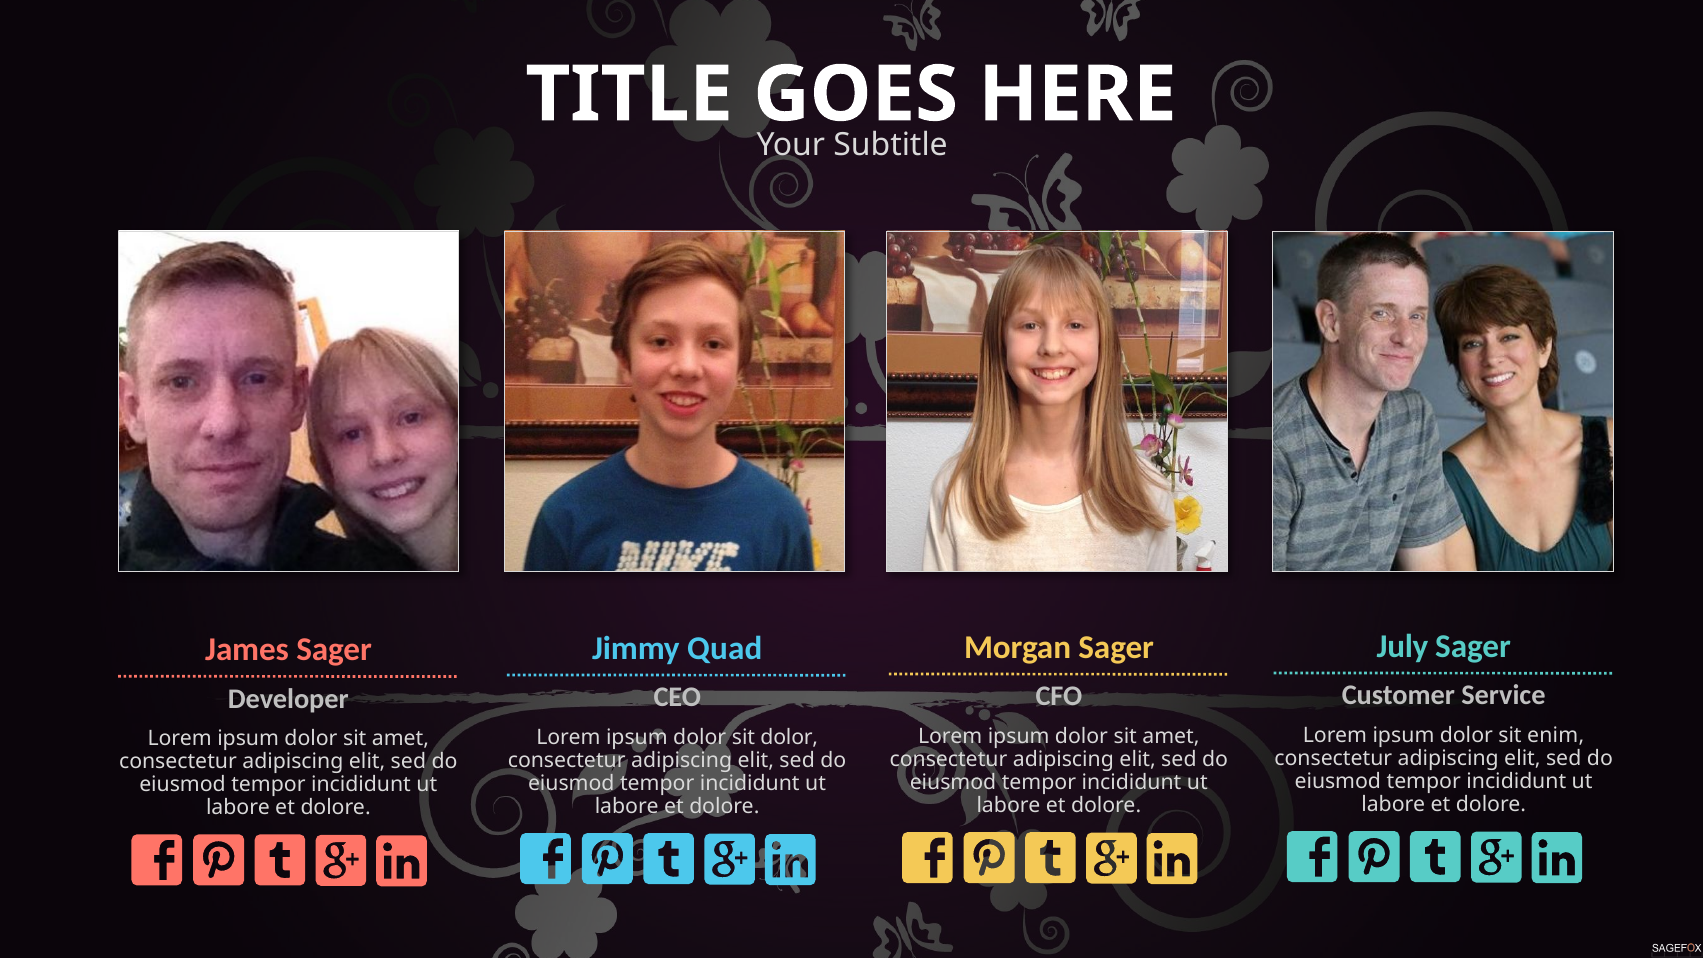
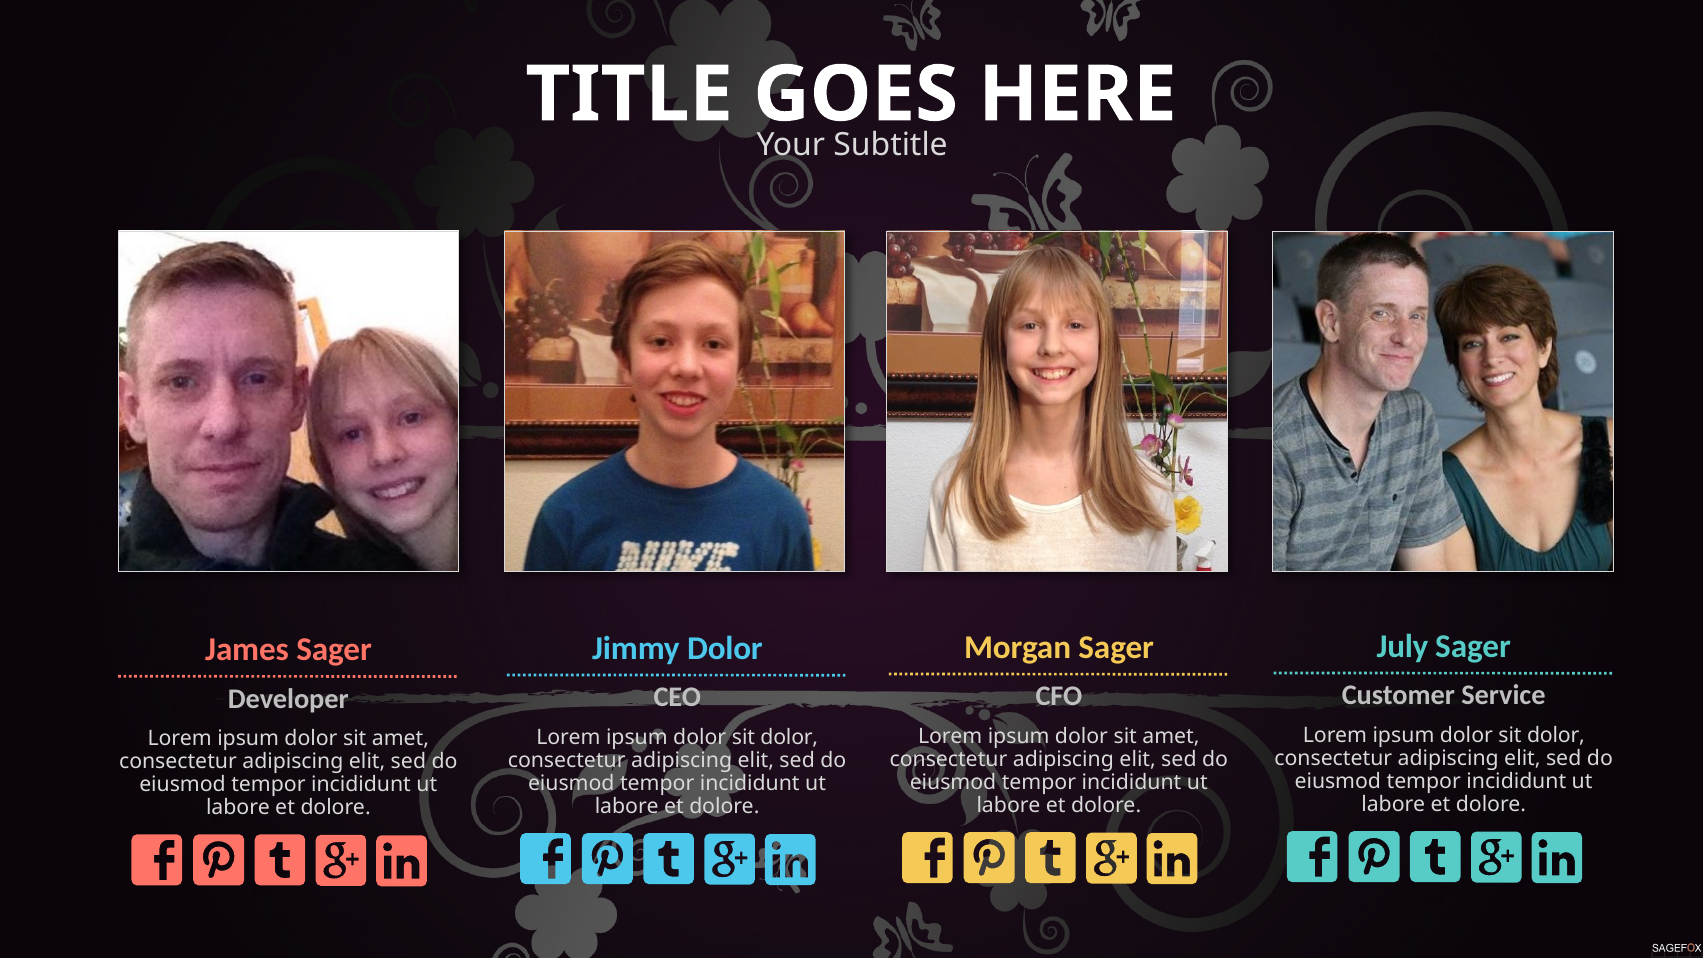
Jimmy Quad: Quad -> Dolor
enim at (1556, 736): enim -> dolor
